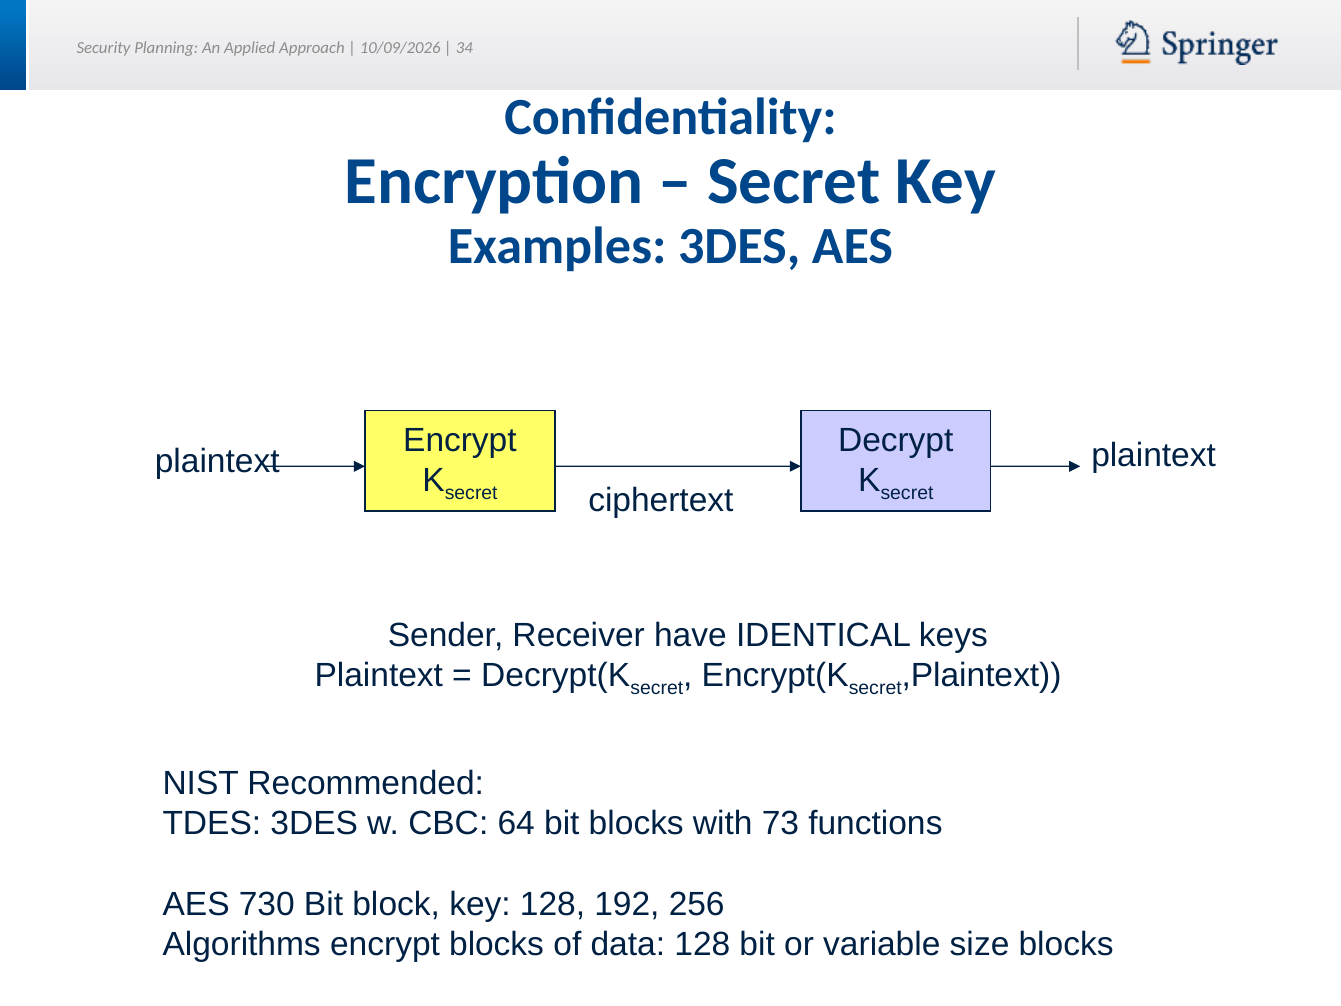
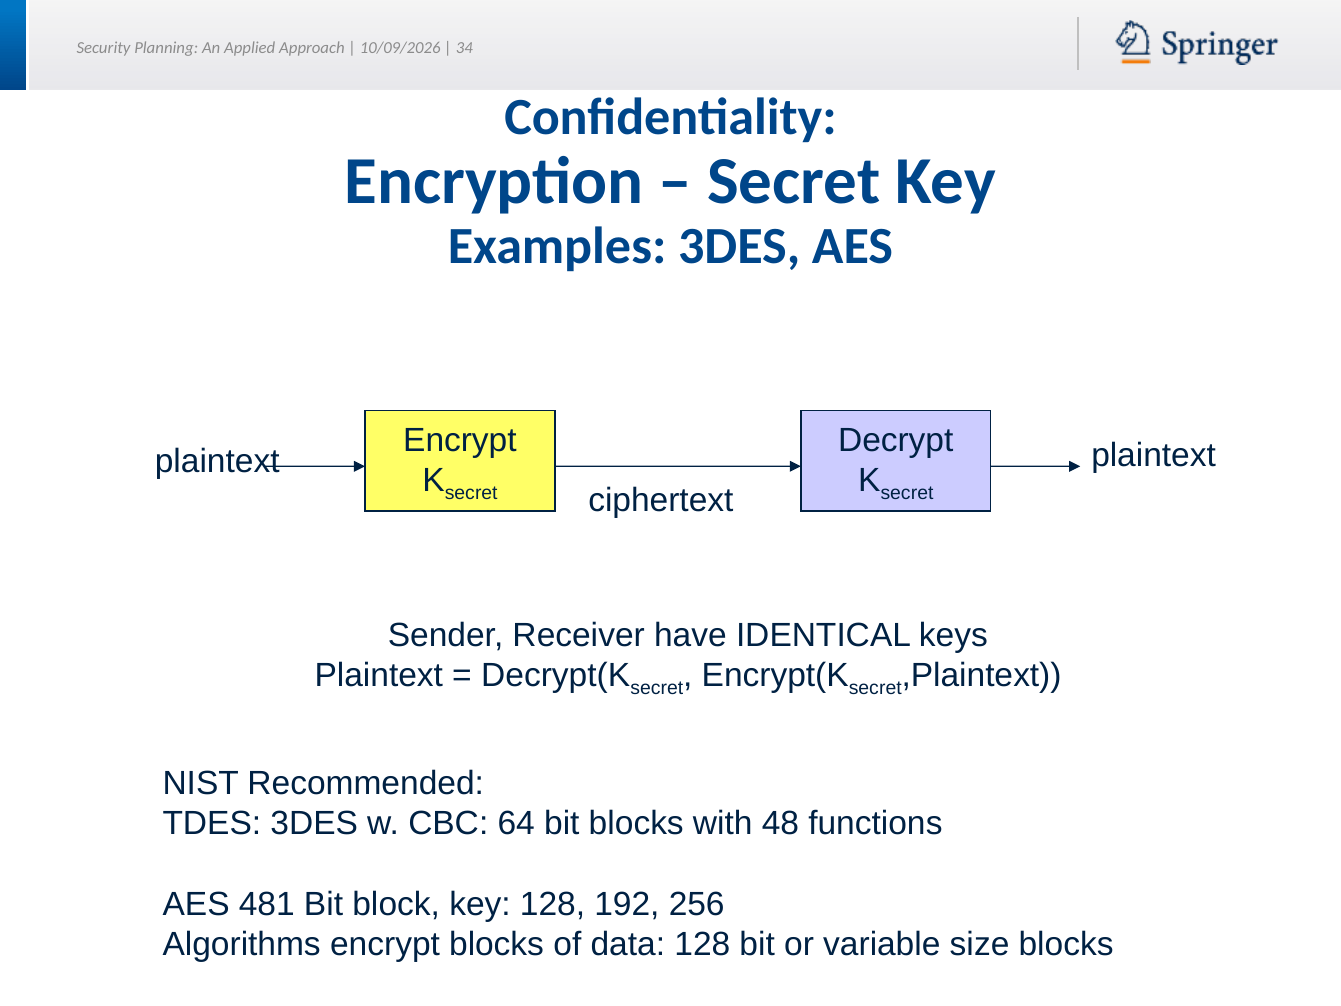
73: 73 -> 48
730: 730 -> 481
